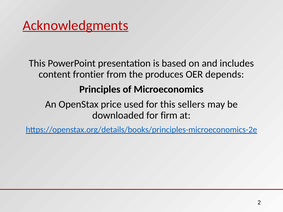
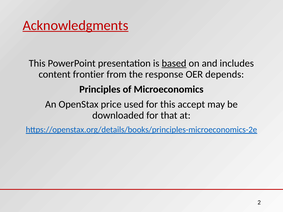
based underline: none -> present
produces: produces -> response
sellers: sellers -> accept
firm: firm -> that
